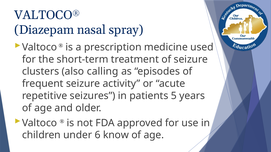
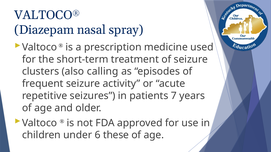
5: 5 -> 7
know: know -> these
